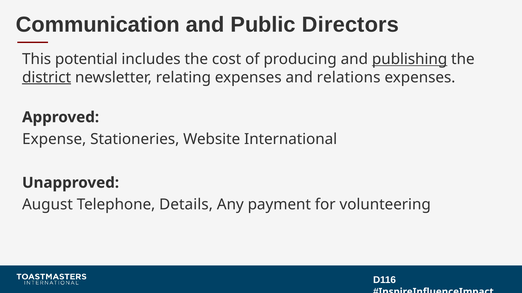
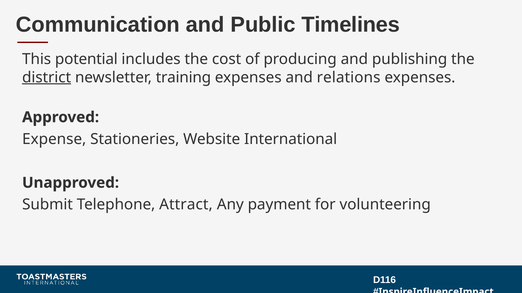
Directors: Directors -> Timelines
publishing underline: present -> none
relating: relating -> training
August: August -> Submit
Details: Details -> Attract
